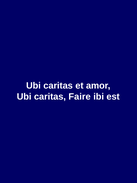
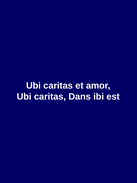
Faire: Faire -> Dans
